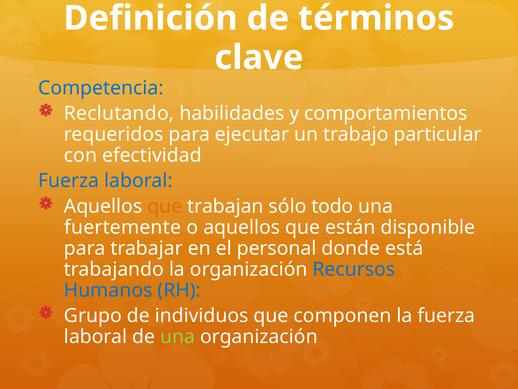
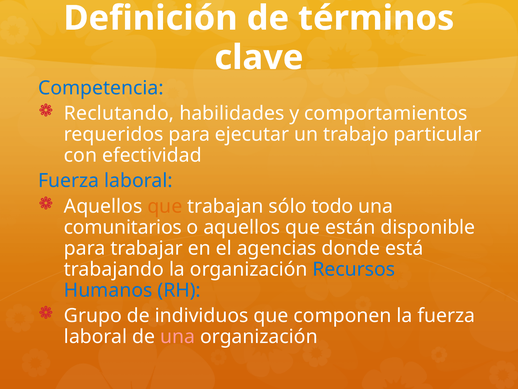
fuertemente: fuertemente -> comunitarios
personal: personal -> agencias
una at (178, 336) colour: light green -> pink
